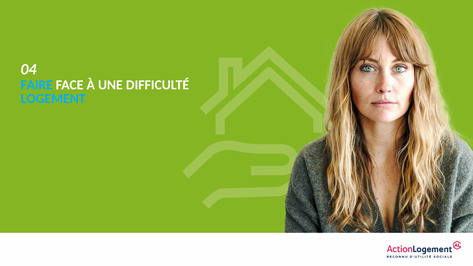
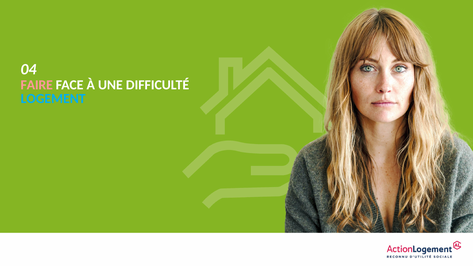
FAIRE colour: light blue -> pink
